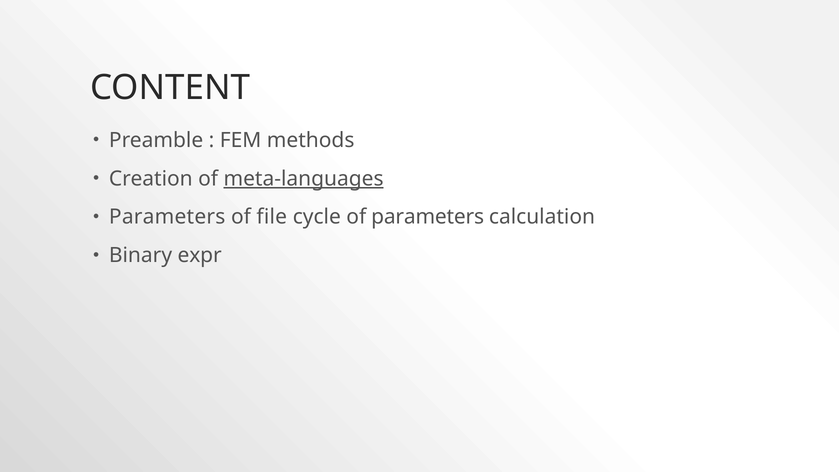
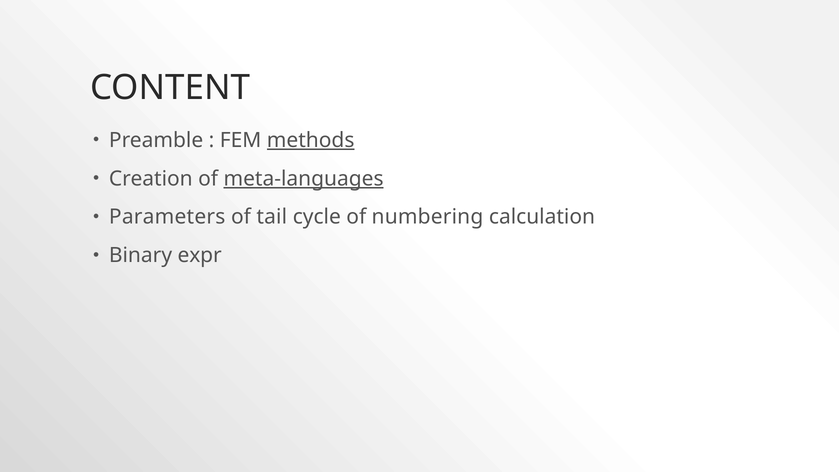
methods underline: none -> present
file: file -> tail
of parameters: parameters -> numbering
